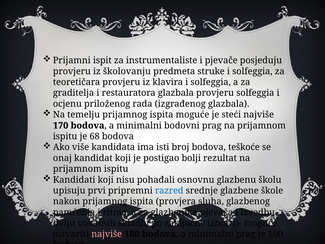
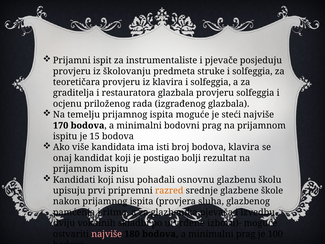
68: 68 -> 15
bodova teškoće: teškoće -> klavira
razred colour: blue -> orange
zaključne: zaključne -> utvrđene
